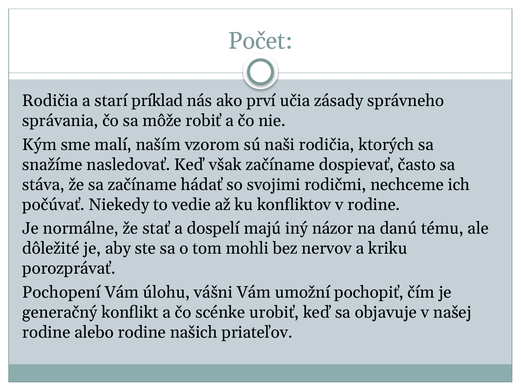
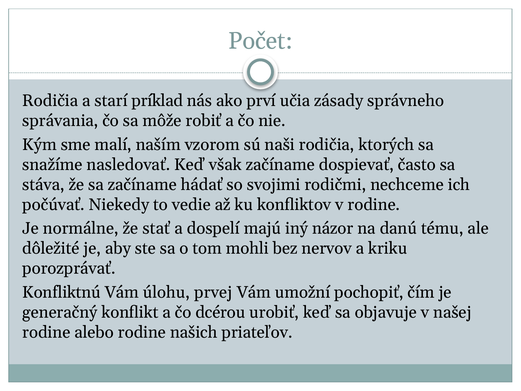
Pochopení: Pochopení -> Konfliktnú
vášni: vášni -> prvej
scénke: scénke -> dcérou
